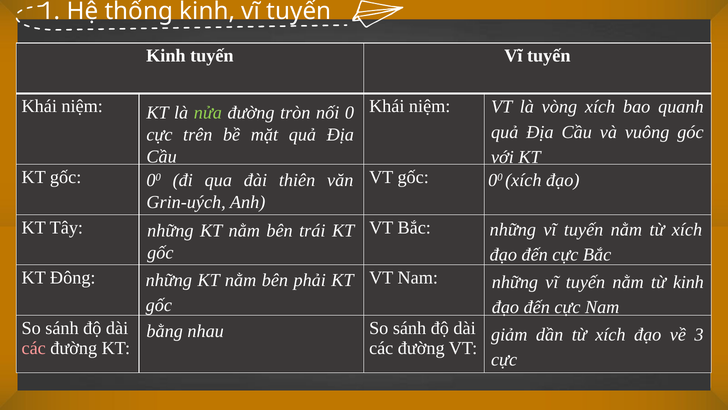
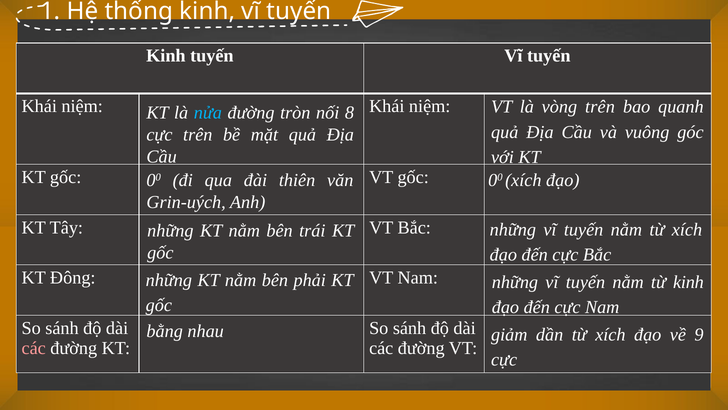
vòng xích: xích -> trên
nửa colour: light green -> light blue
0: 0 -> 8
3: 3 -> 9
